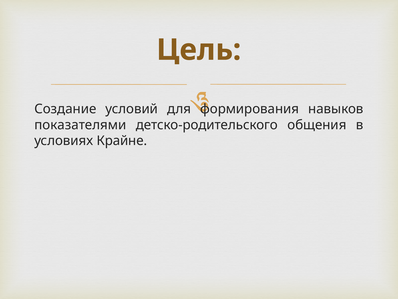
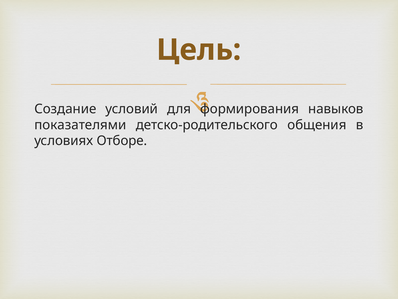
Крайне: Крайне -> Отборе
